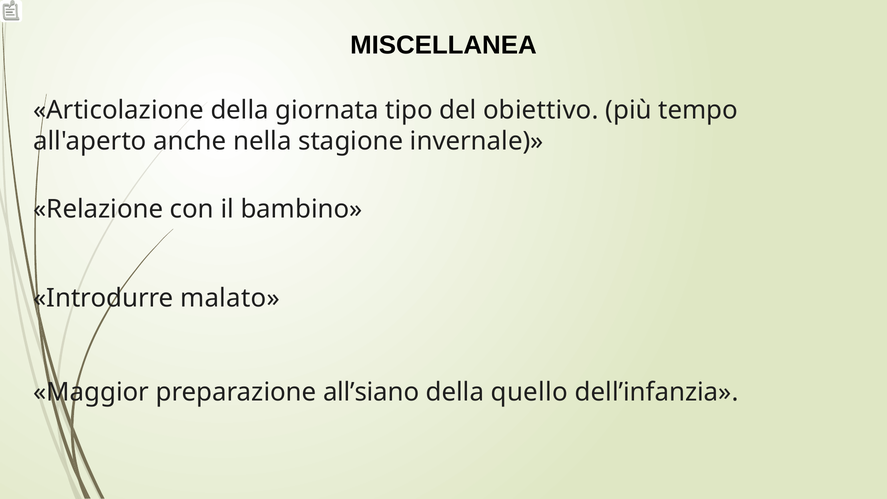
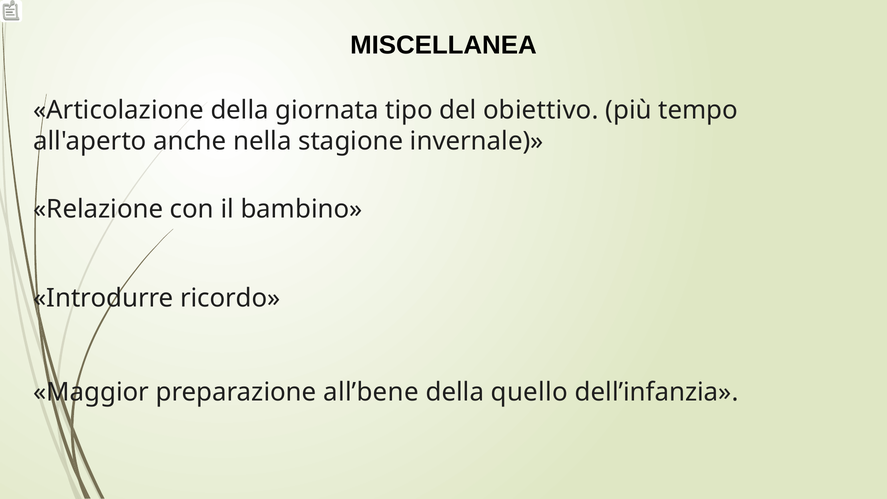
malato: malato -> ricordo
all’siano: all’siano -> all’bene
